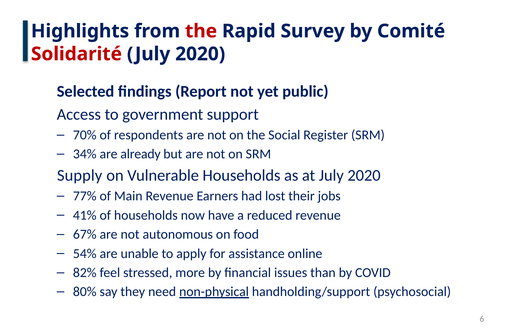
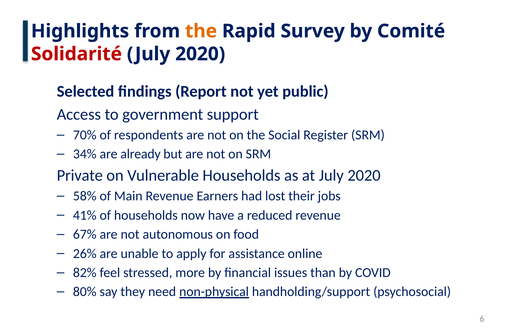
the at (201, 31) colour: red -> orange
Supply: Supply -> Private
77%: 77% -> 58%
54%: 54% -> 26%
